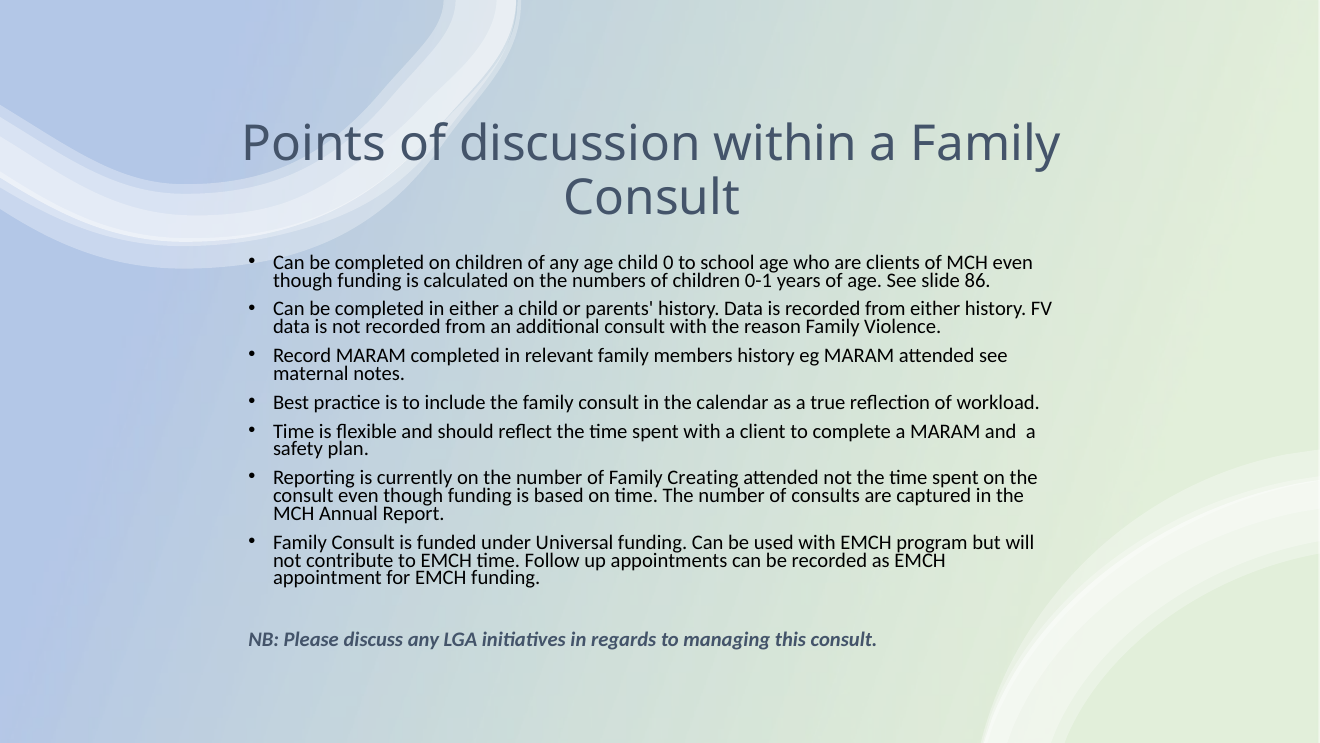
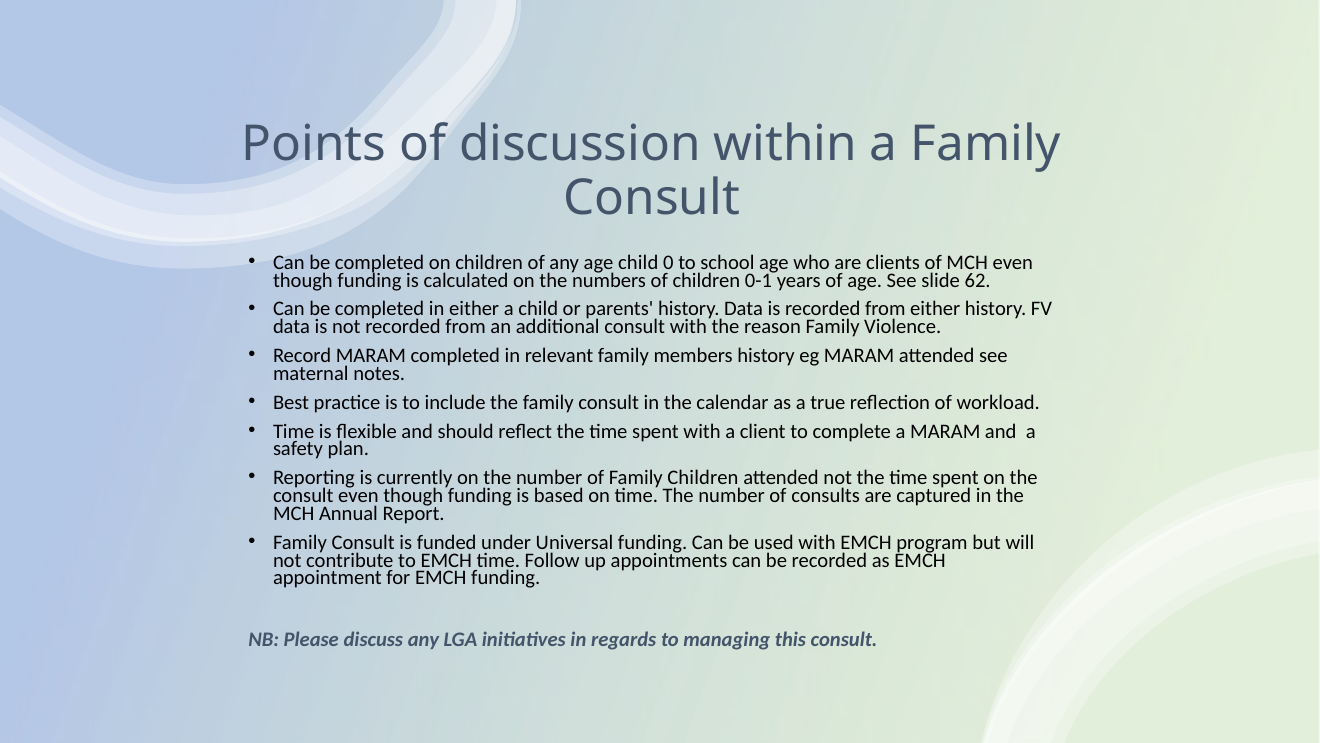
86: 86 -> 62
Family Creating: Creating -> Children
